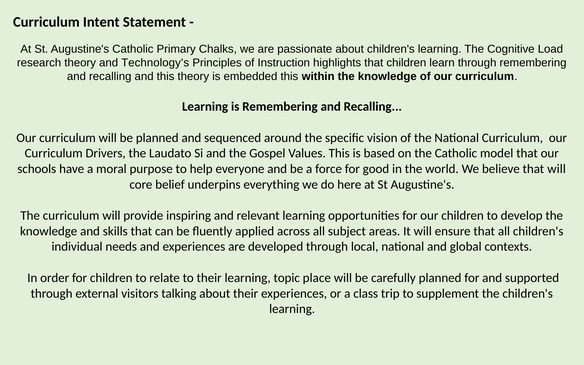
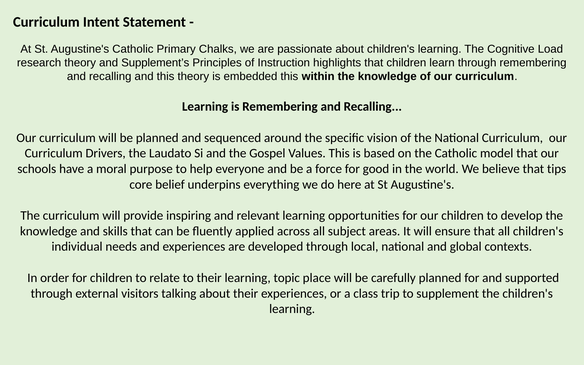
Technology’s: Technology’s -> Supplement’s
that will: will -> tips
